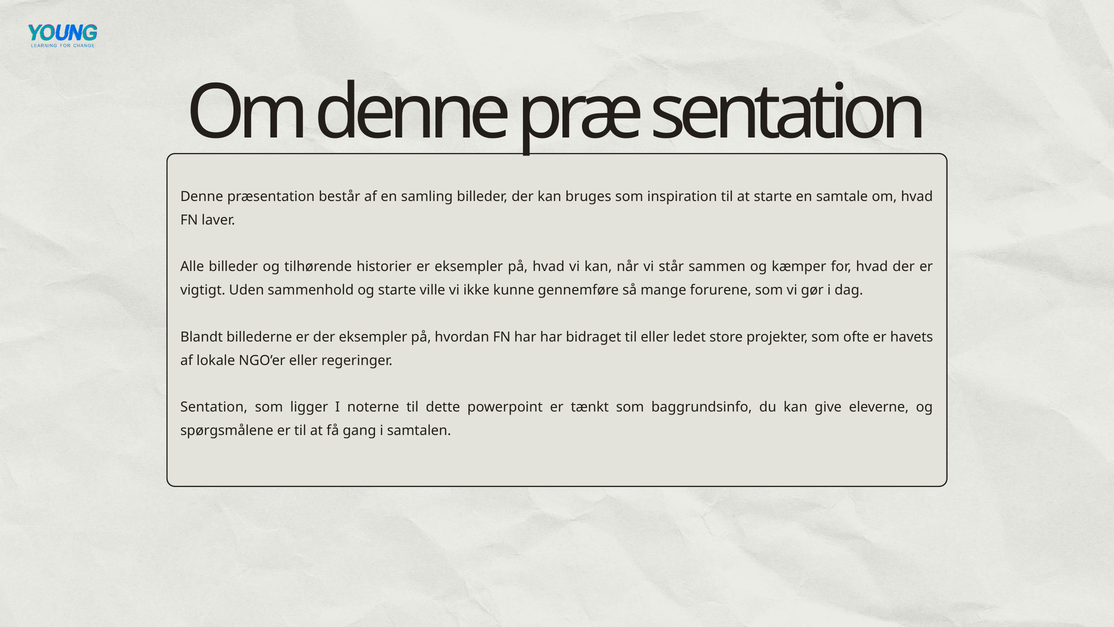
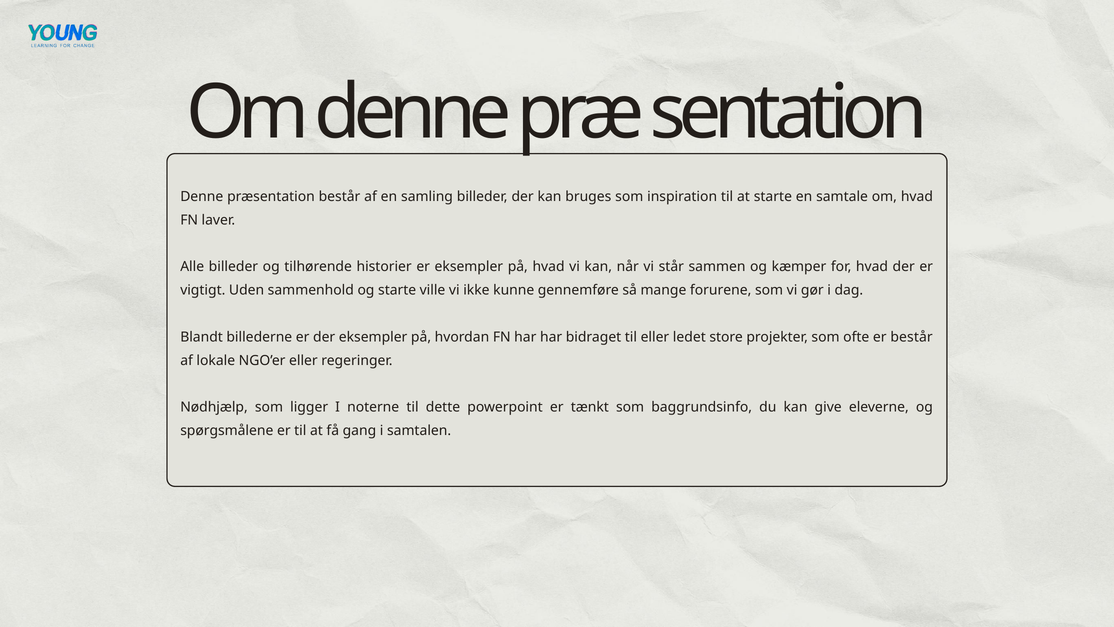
er havets: havets -> består
Sentation at (214, 407): Sentation -> Nødhjælp
